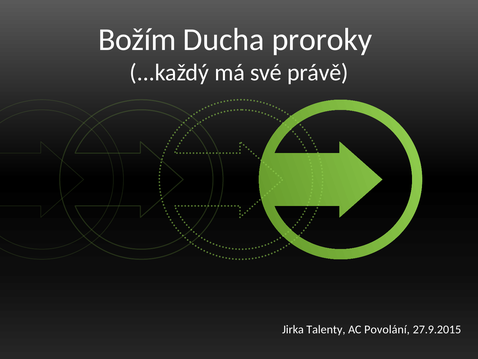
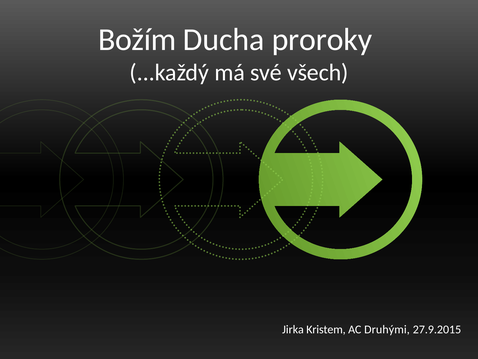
právě: právě -> všech
Talenty: Talenty -> Kristem
Povolání: Povolání -> Druhými
